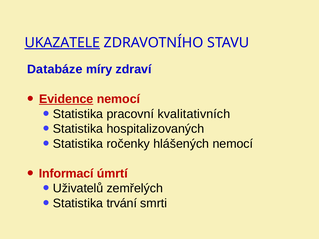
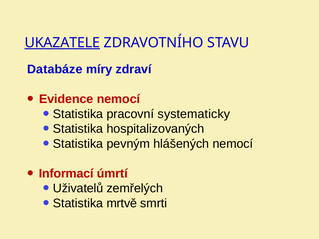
Evidence underline: present -> none
kvalitativních: kvalitativních -> systematicky
ročenky: ročenky -> pevným
trvání: trvání -> mrtvě
